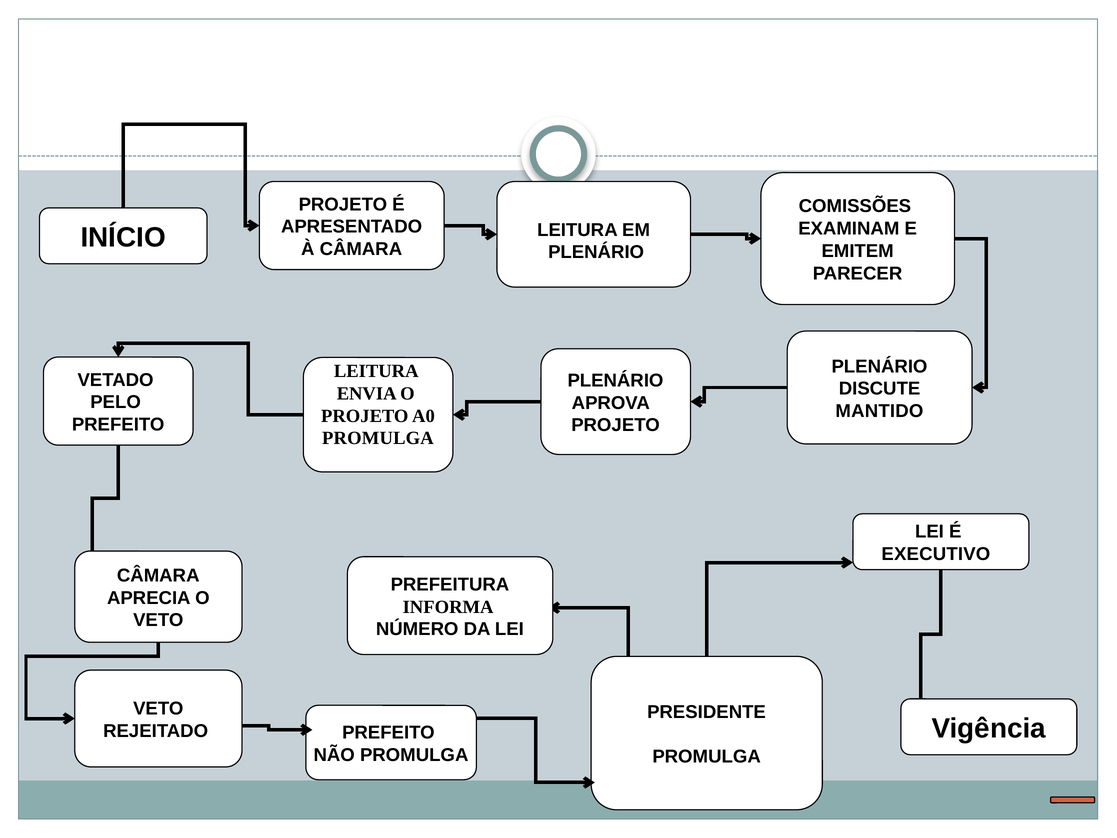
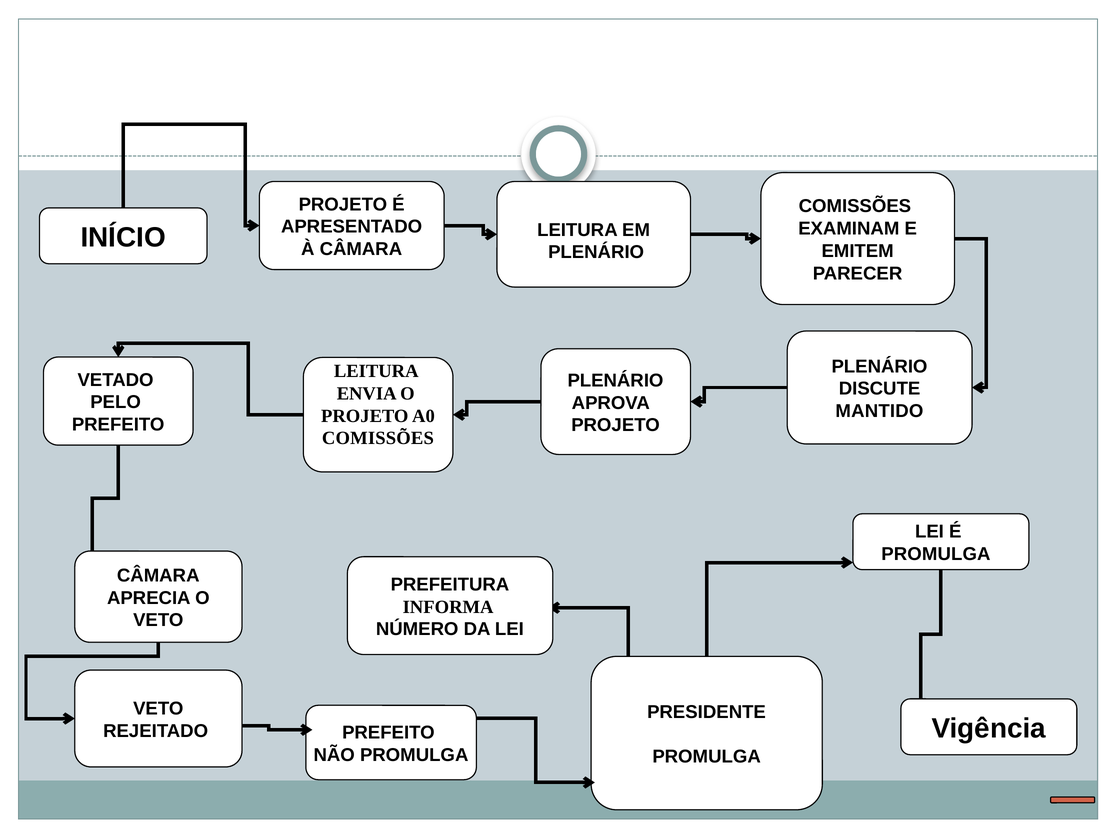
PROMULGA at (378, 438): PROMULGA -> COMISSÕES
EXECUTIVO at (936, 554): EXECUTIVO -> PROMULGA
